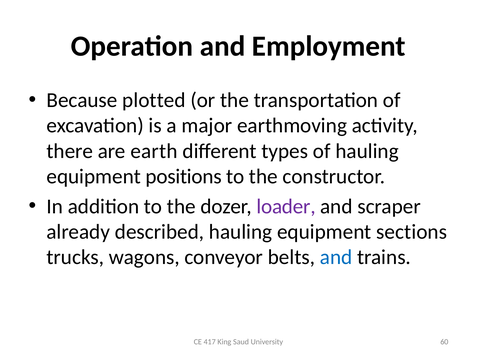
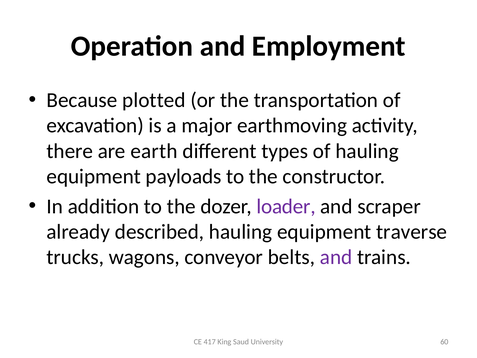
positions: positions -> payloads
sections: sections -> traverse
and at (336, 257) colour: blue -> purple
